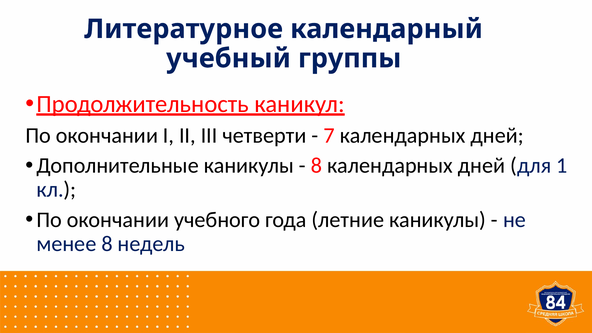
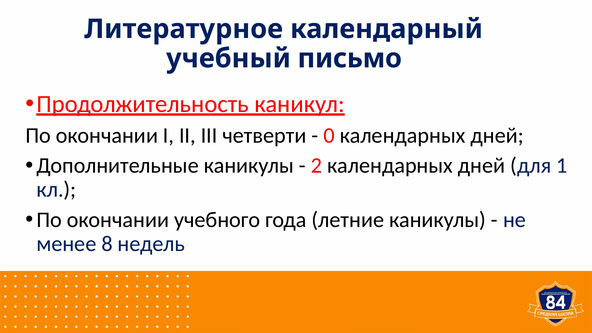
группы: группы -> письмо
7: 7 -> 0
8 at (317, 166): 8 -> 2
